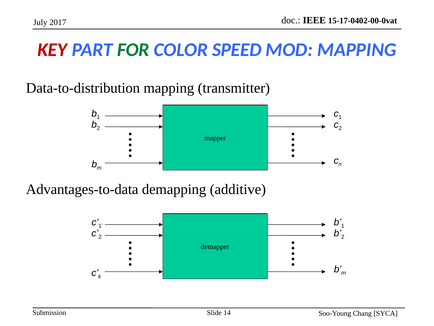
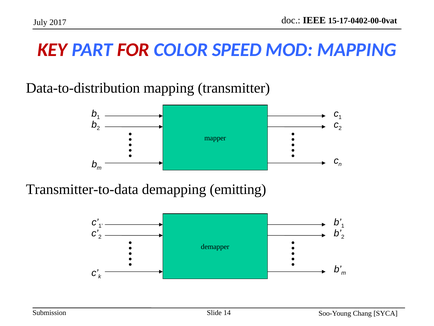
FOR colour: green -> red
Advantages-to-data: Advantages-to-data -> Transmitter-to-data
additive: additive -> emitting
